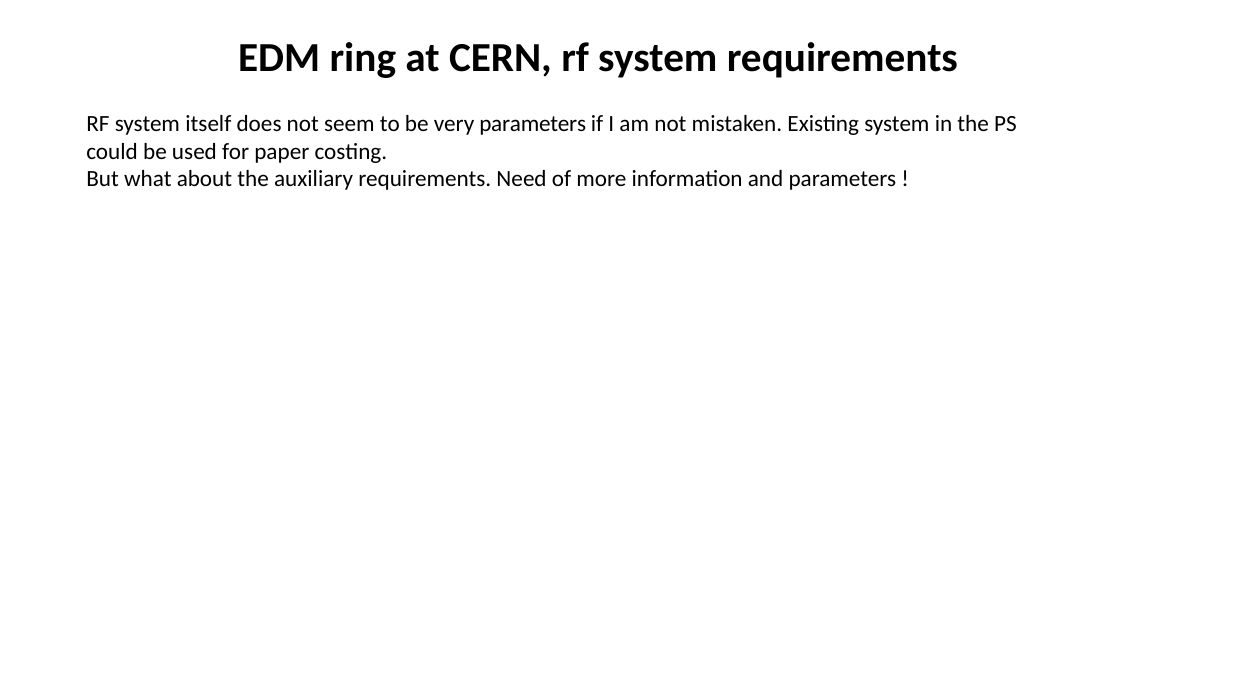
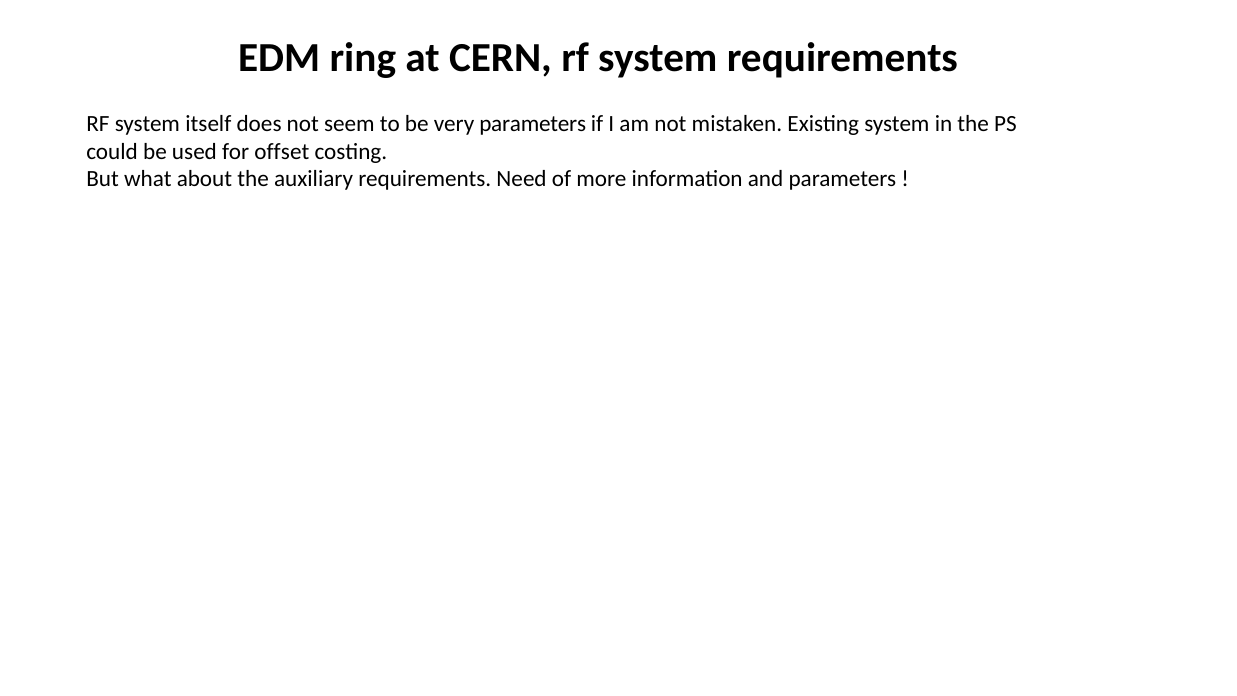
paper: paper -> offset
